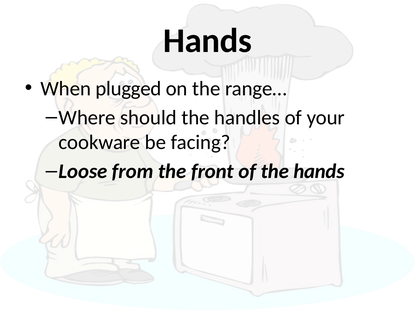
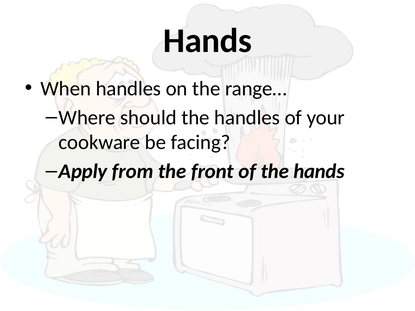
When plugged: plugged -> handles
Loose: Loose -> Apply
